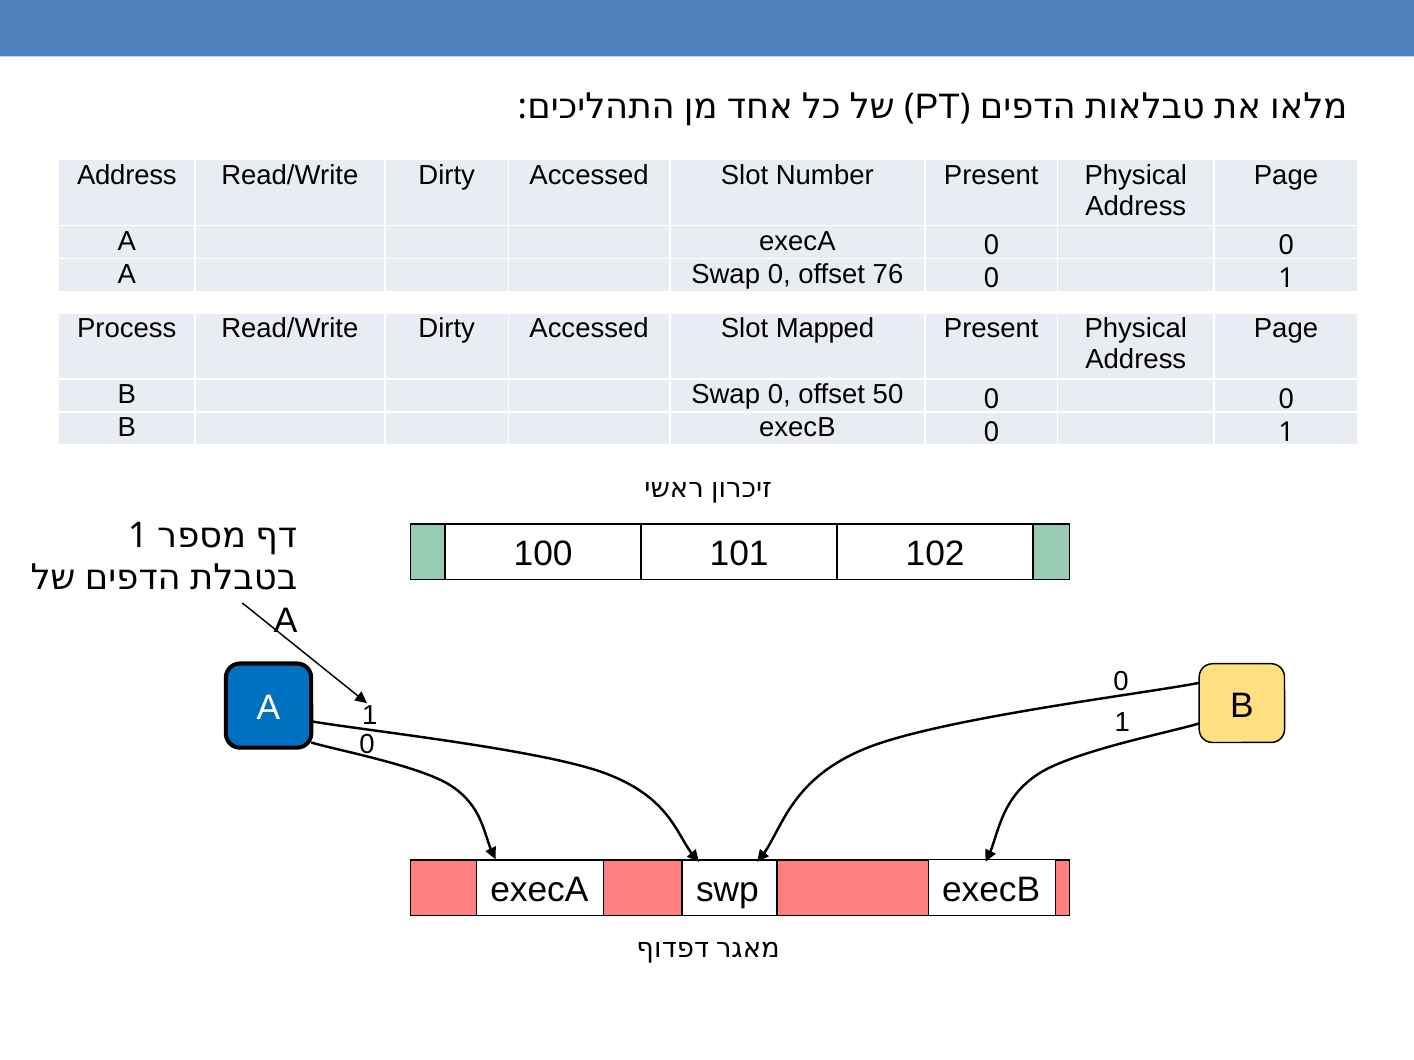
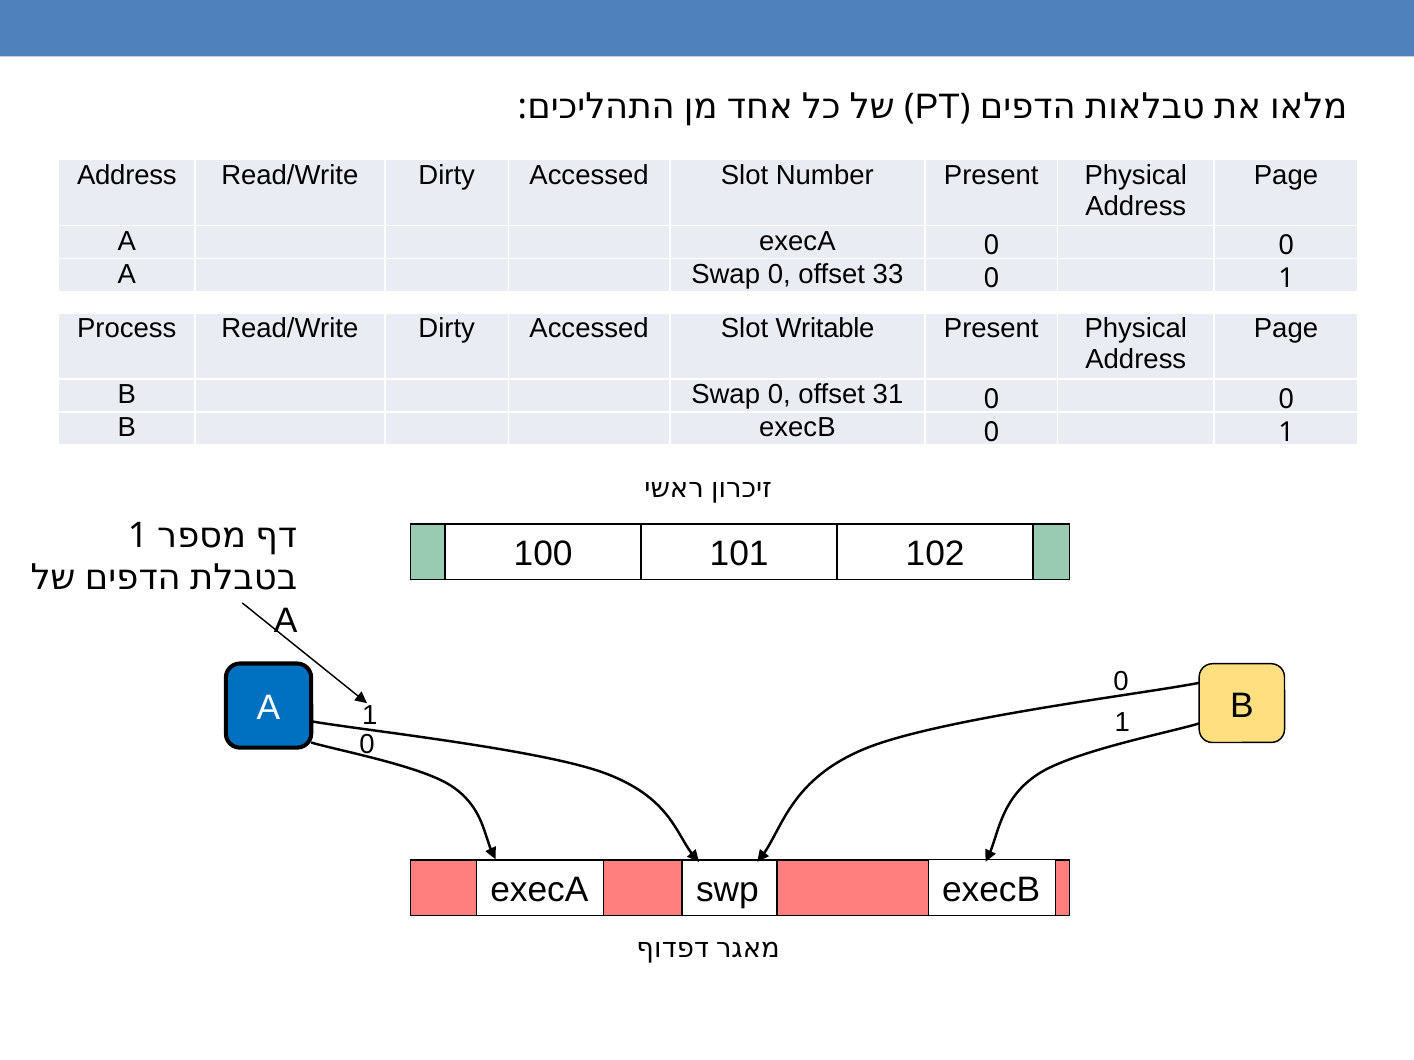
76: 76 -> 33
Mapped: Mapped -> Writable
50: 50 -> 31
